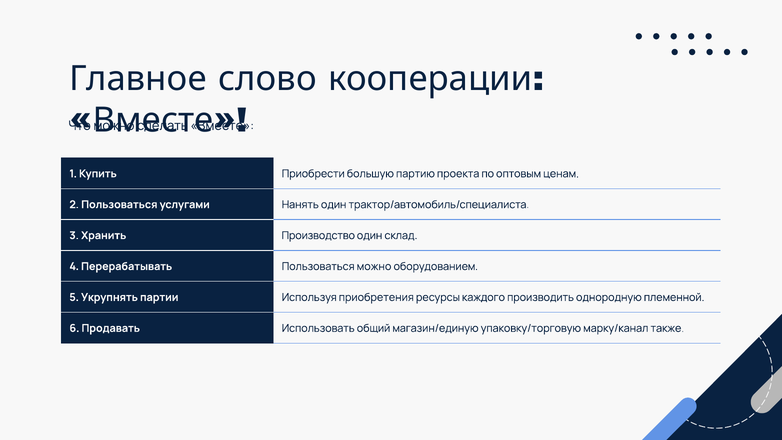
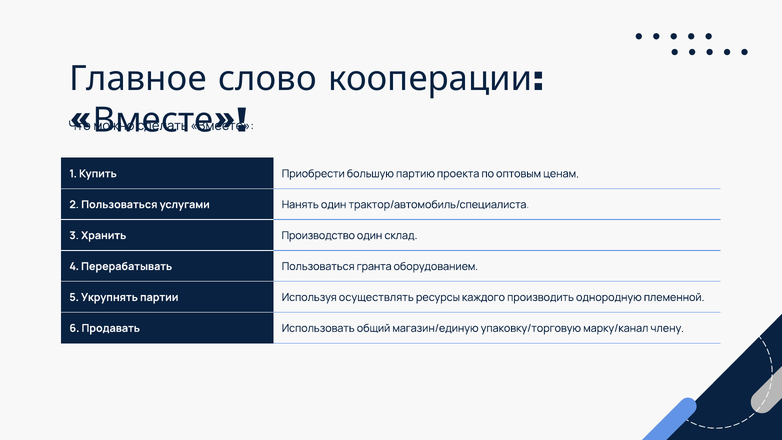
Пользоваться можно: можно -> гранта
приобретения: приобретения -> осуществлять
также: также -> члену
